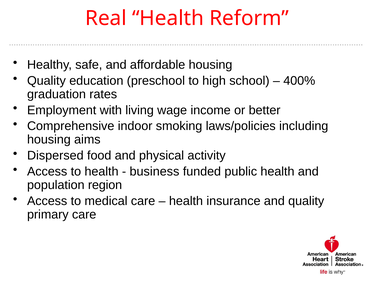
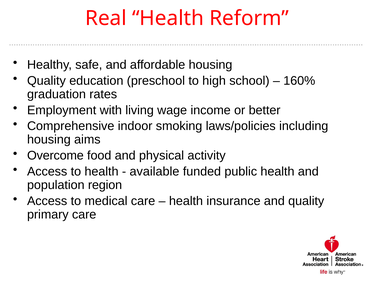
400%: 400% -> 160%
Dispersed: Dispersed -> Overcome
business: business -> available
